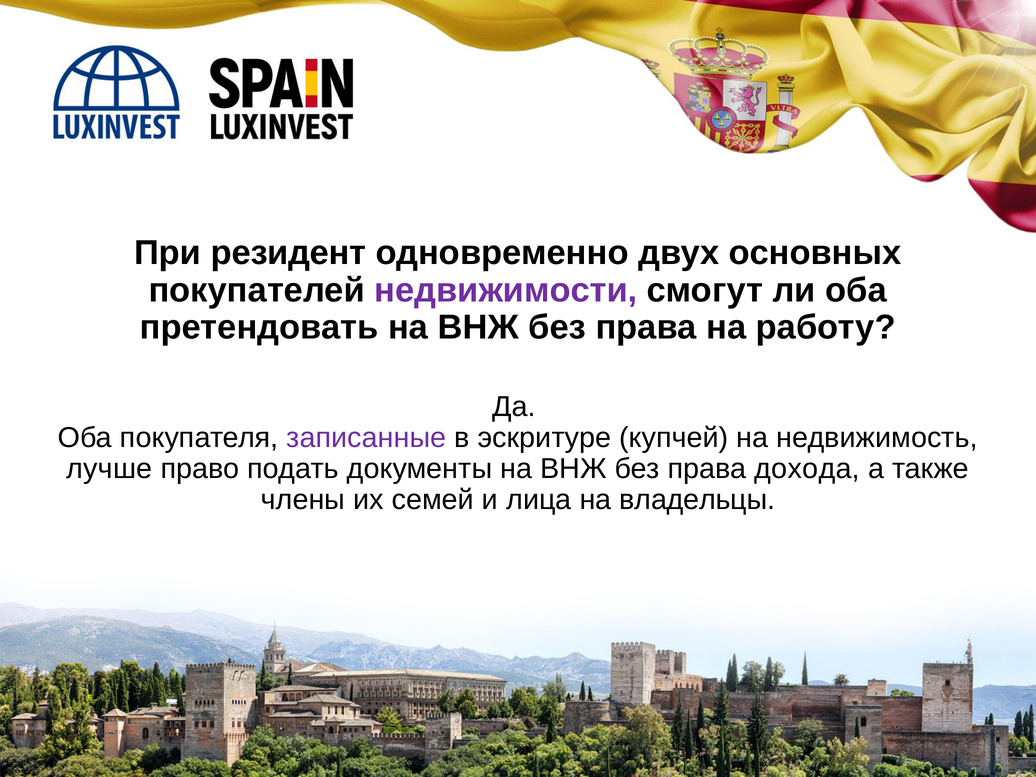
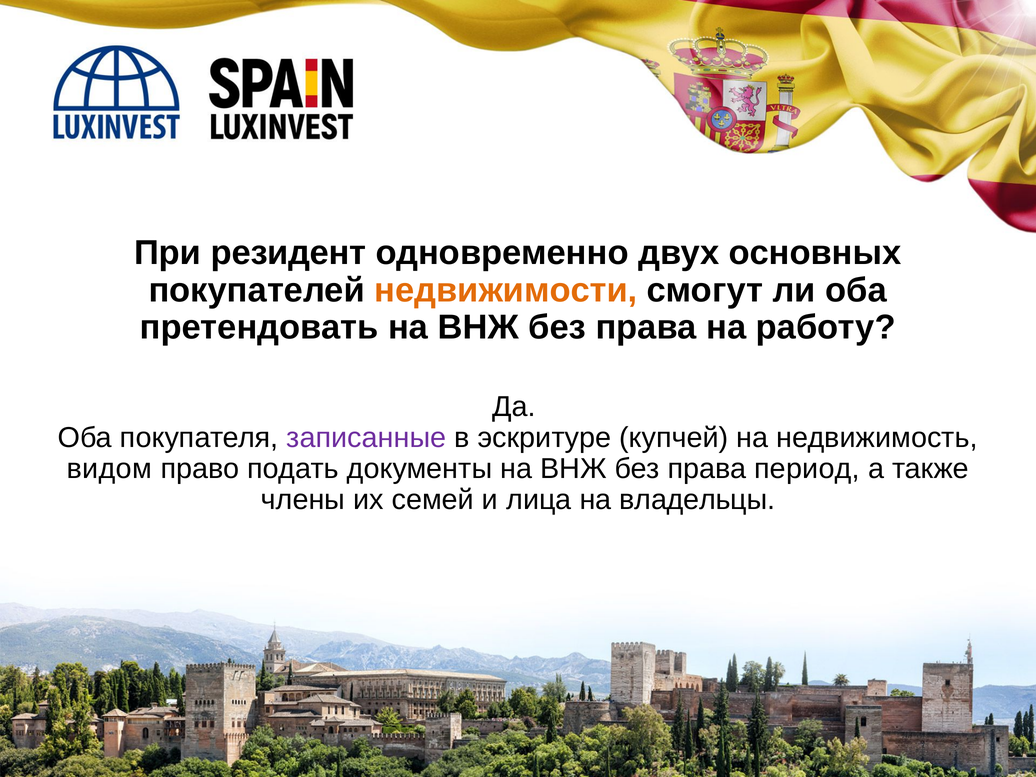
недвижимости colour: purple -> orange
лучше: лучше -> видом
дохода: дохода -> период
